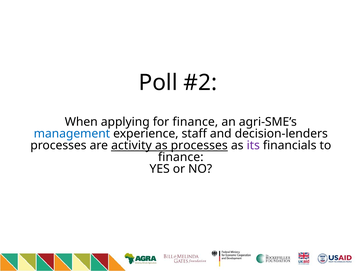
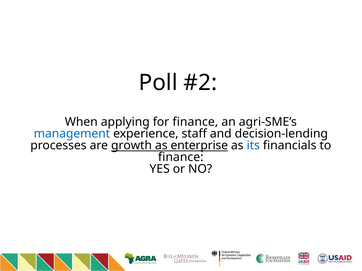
decision-lenders: decision-lenders -> decision-lending
activity: activity -> growth
as processes: processes -> enterprise
its colour: purple -> blue
